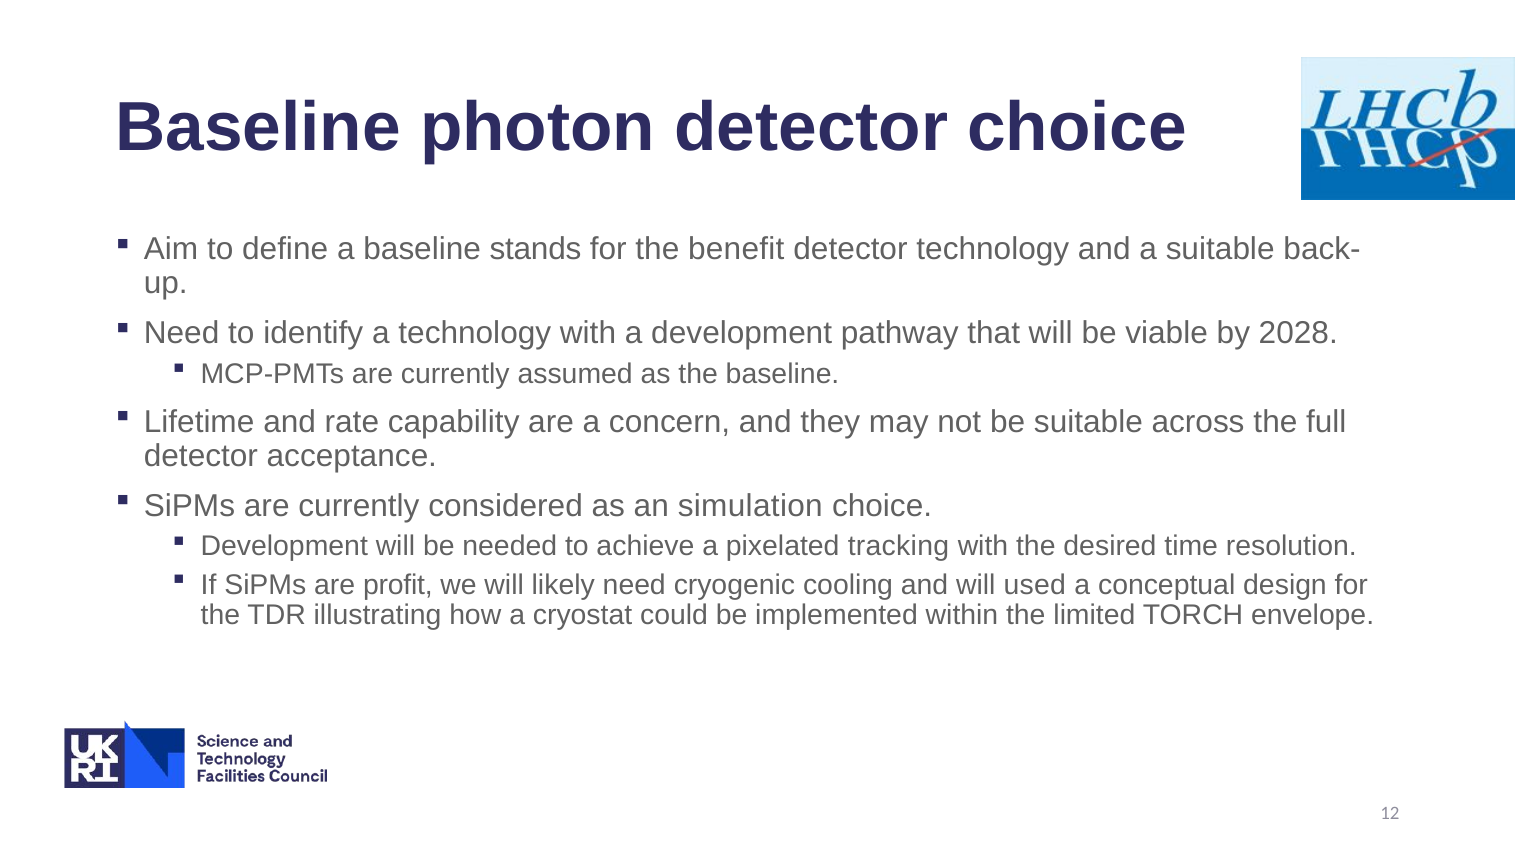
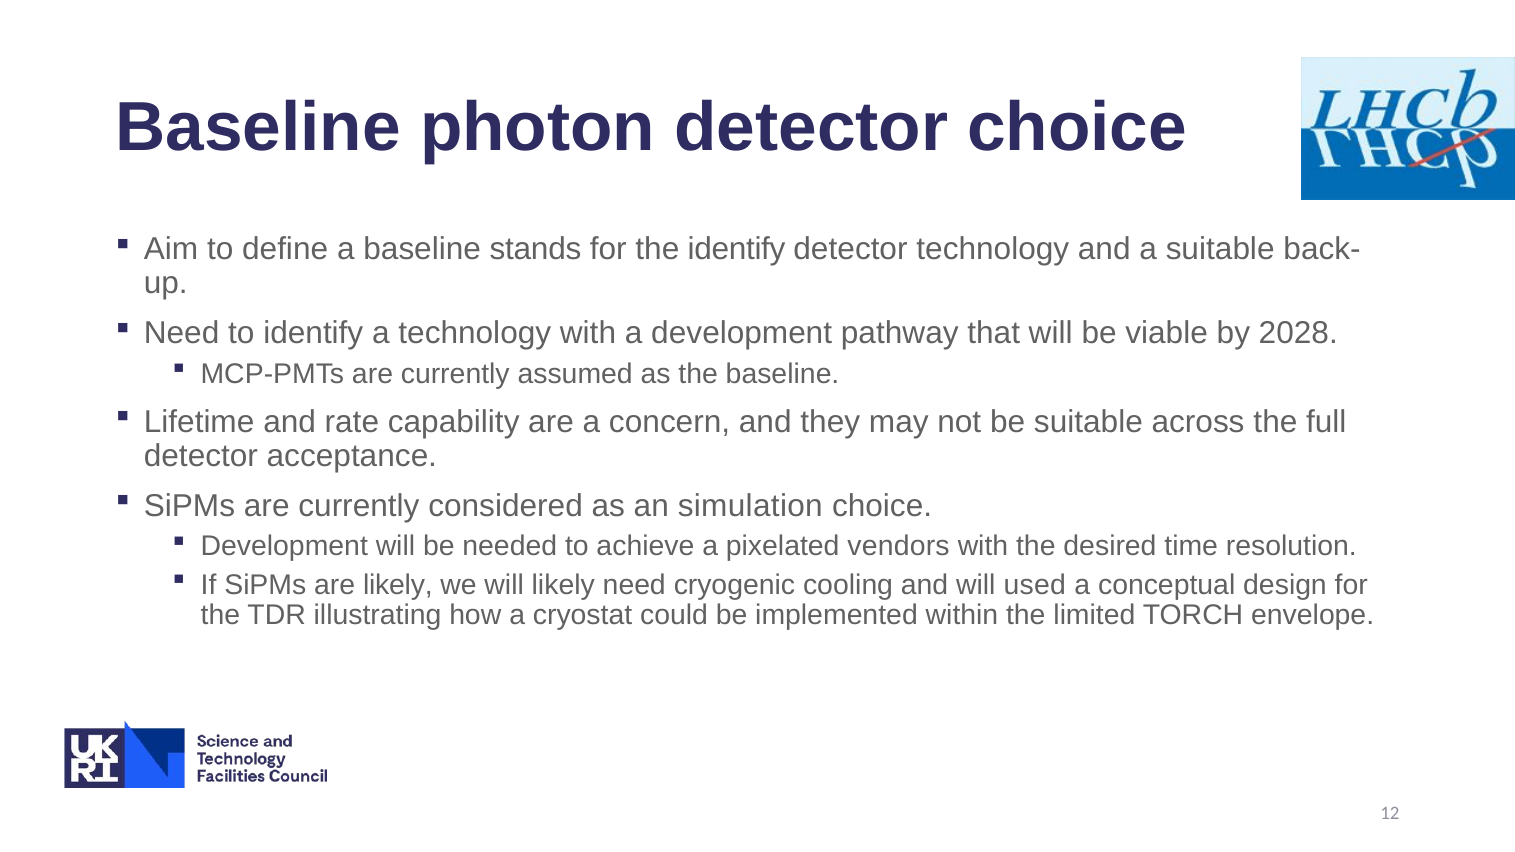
the benefit: benefit -> identify
tracking: tracking -> vendors
are profit: profit -> likely
